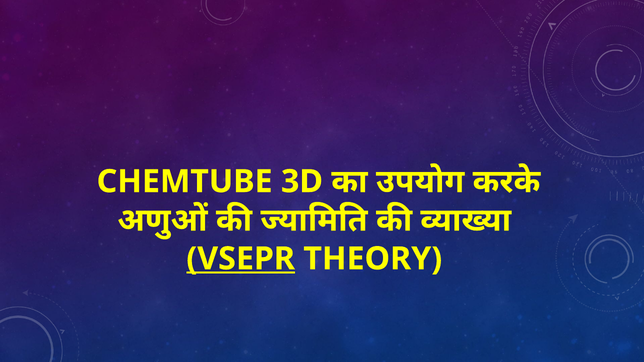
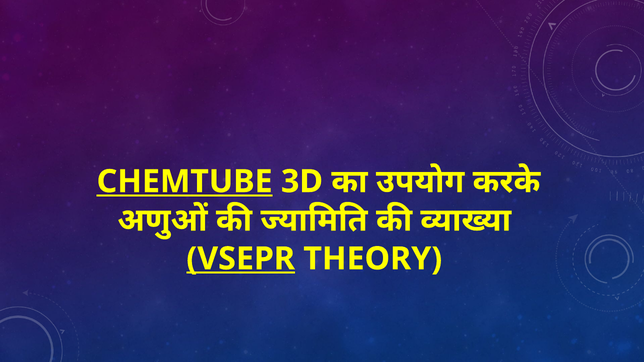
CHEMTUBE underline: none -> present
